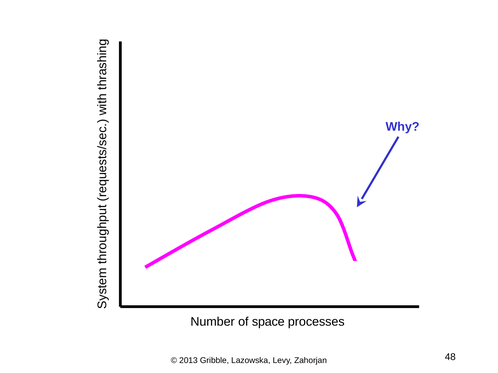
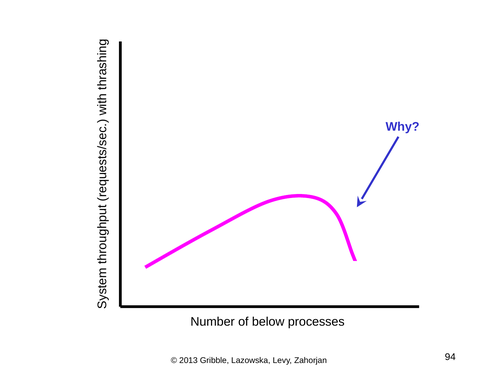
space: space -> below
48: 48 -> 94
